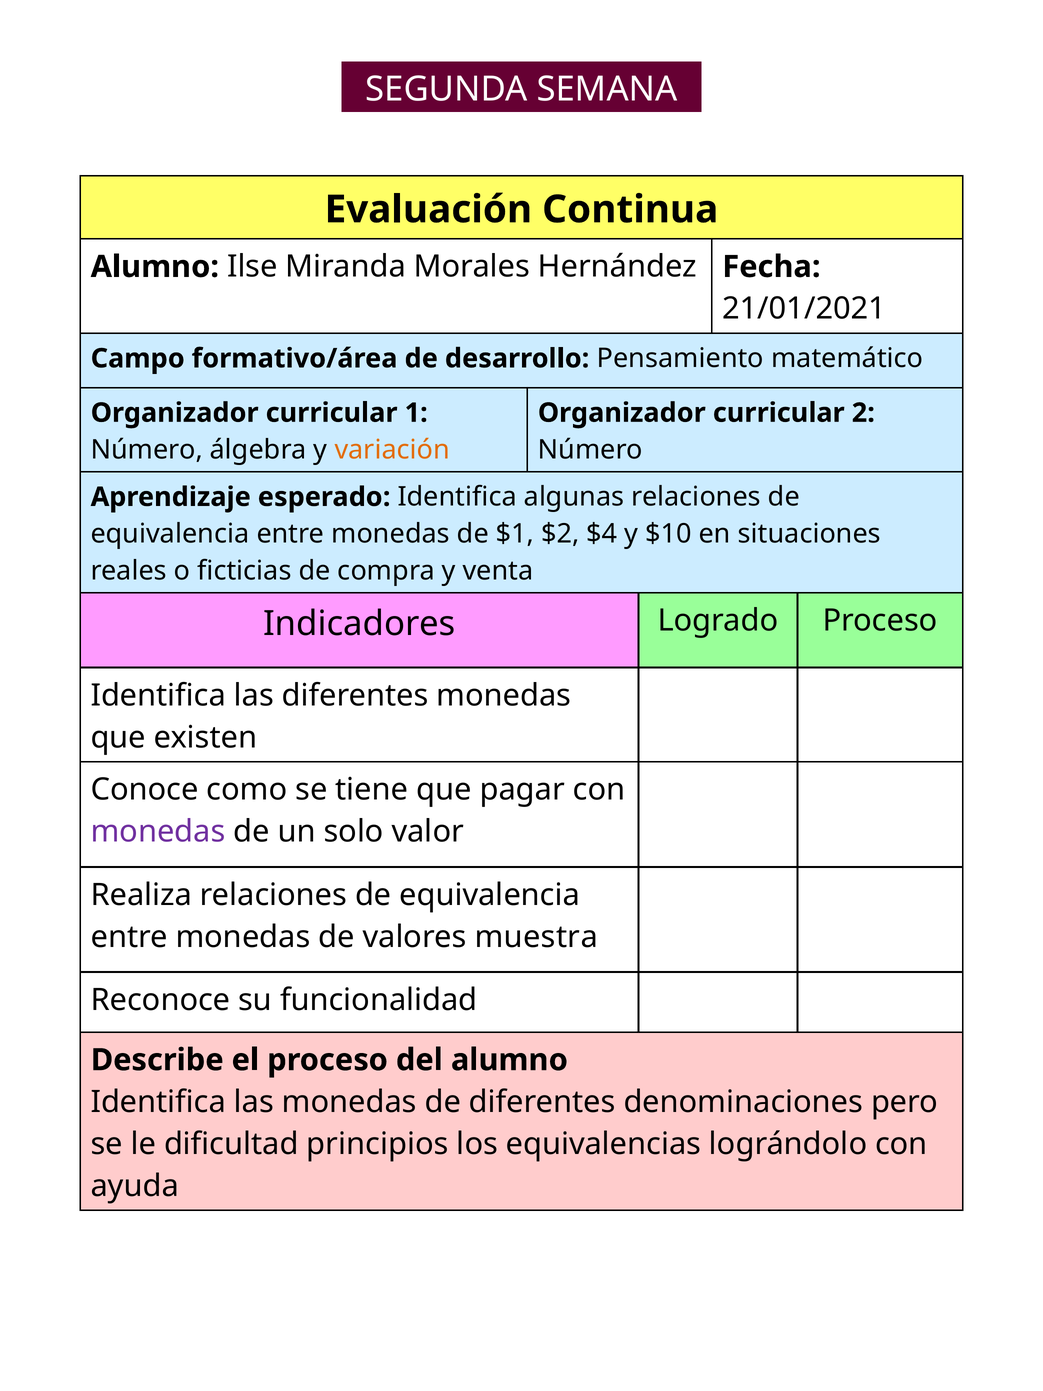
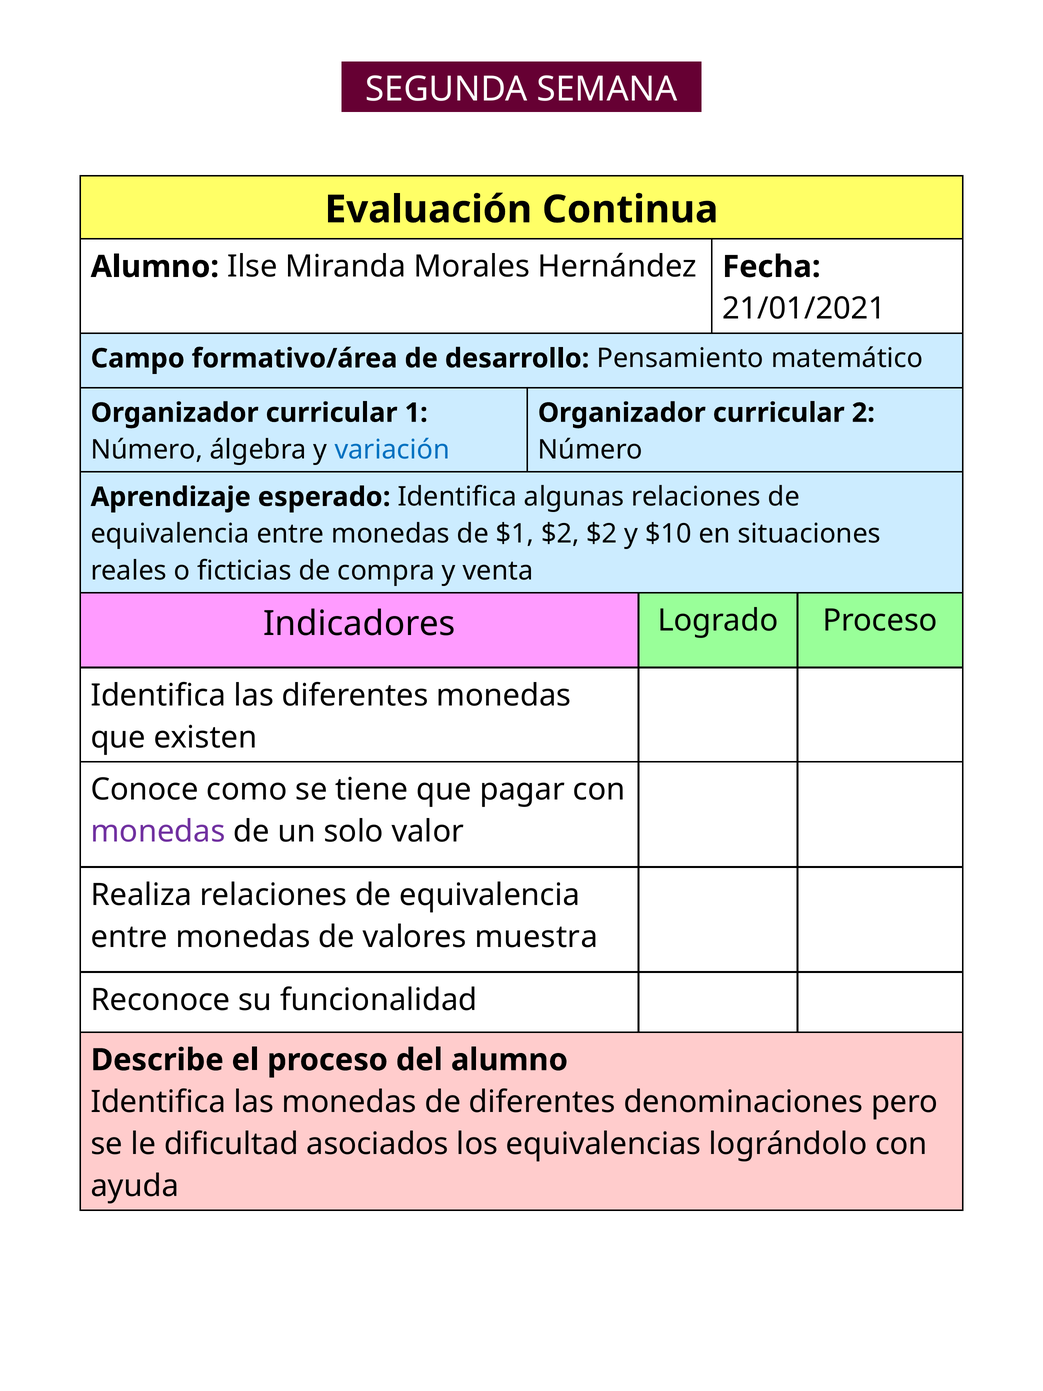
variación colour: orange -> blue
$2 $4: $4 -> $2
principios: principios -> asociados
